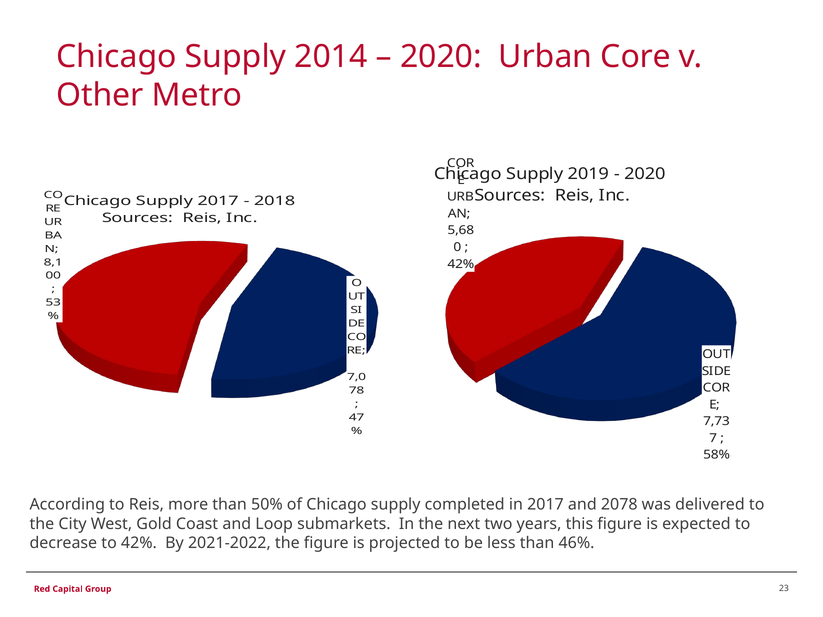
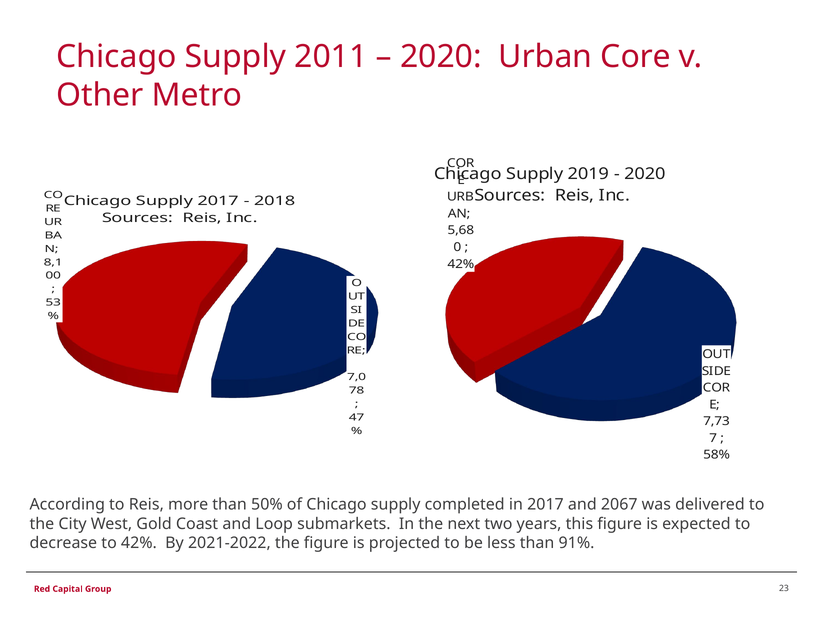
2014: 2014 -> 2011
2078: 2078 -> 2067
46%: 46% -> 91%
